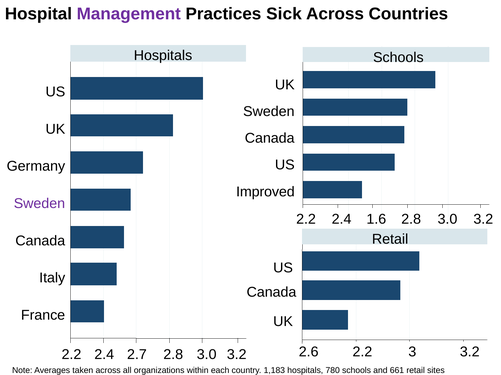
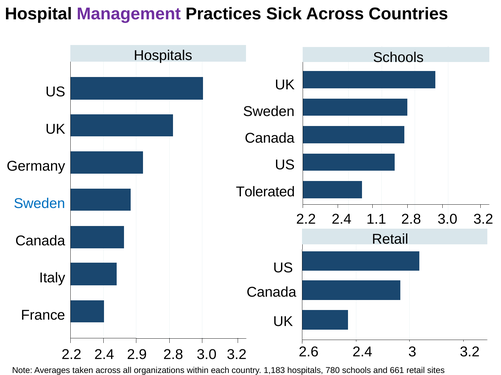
Improved: Improved -> Tolerated
Sweden at (39, 204) colour: purple -> blue
1.6: 1.6 -> 1.1
2.6 2.2: 2.2 -> 2.4
2.7: 2.7 -> 2.9
